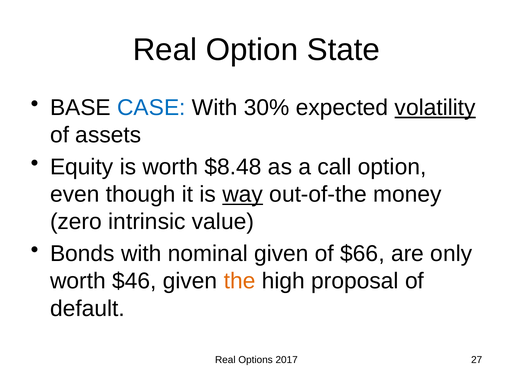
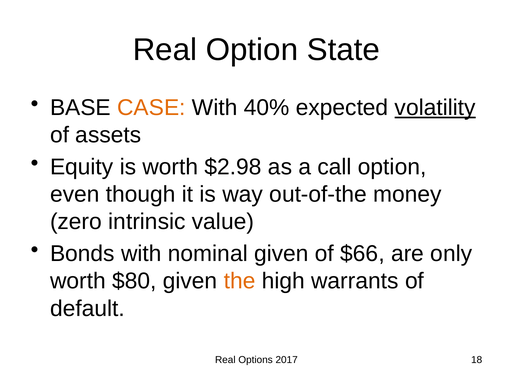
CASE colour: blue -> orange
30%: 30% -> 40%
$8.48: $8.48 -> $2.98
way underline: present -> none
$46: $46 -> $80
proposal: proposal -> warrants
27: 27 -> 18
